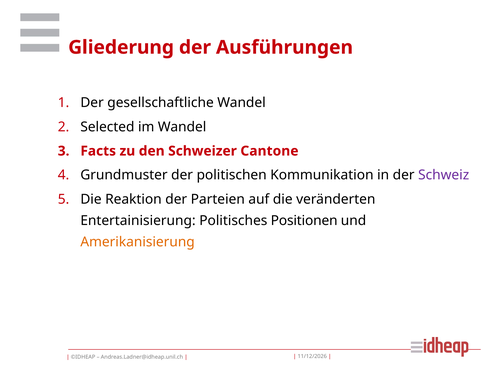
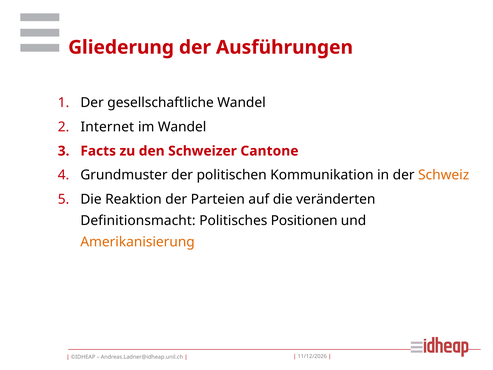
Selected: Selected -> Internet
Schweiz colour: purple -> orange
Entertainisierung: Entertainisierung -> Definitionsmacht
